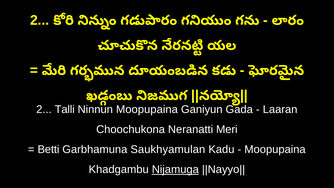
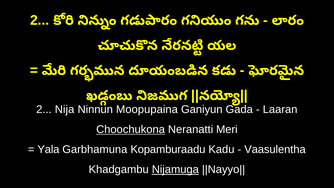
Talli: Talli -> Nija
Choochukona underline: none -> present
Betti: Betti -> Yala
Saukhyamulan: Saukhyamulan -> Kopamburaadu
Moopupaina at (275, 149): Moopupaina -> Vaasulentha
